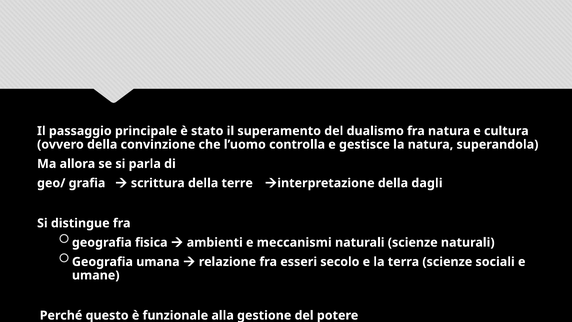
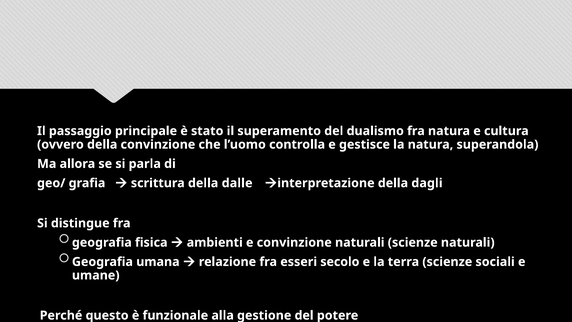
terre: terre -> dalle
e meccanismi: meccanismi -> convinzione
